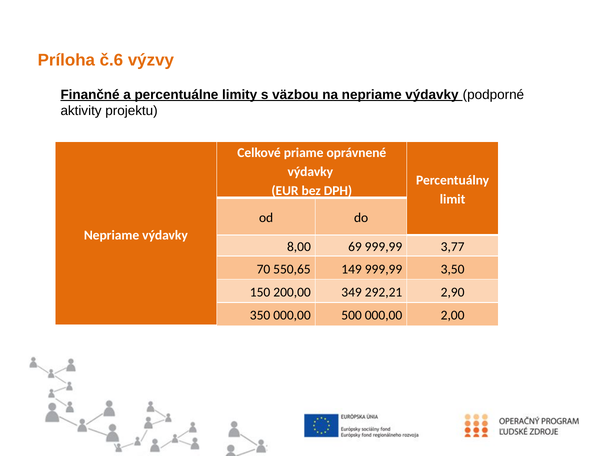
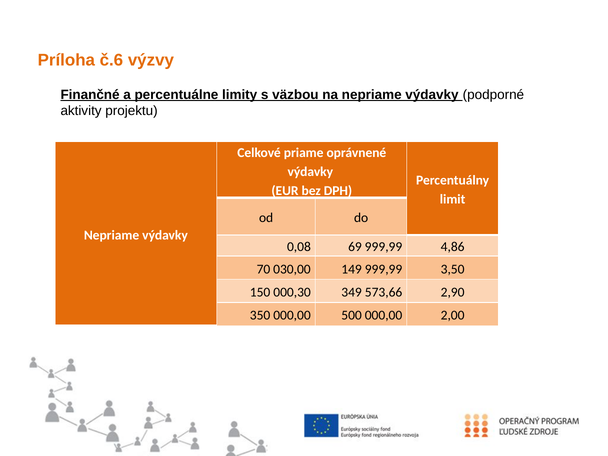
8,00: 8,00 -> 0,08
3,77: 3,77 -> 4,86
550,65: 550,65 -> 030,00
200,00: 200,00 -> 000,30
292,21: 292,21 -> 573,66
